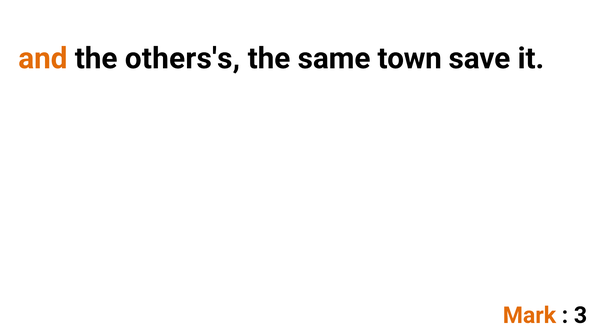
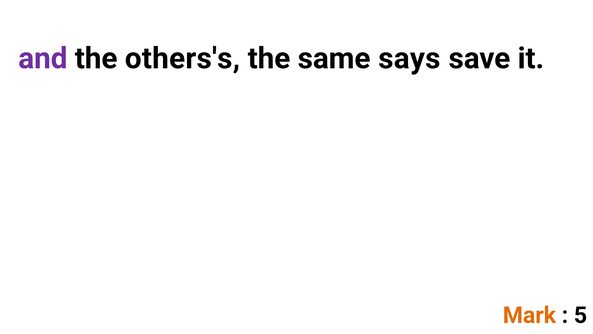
and colour: orange -> purple
town: town -> says
3: 3 -> 5
